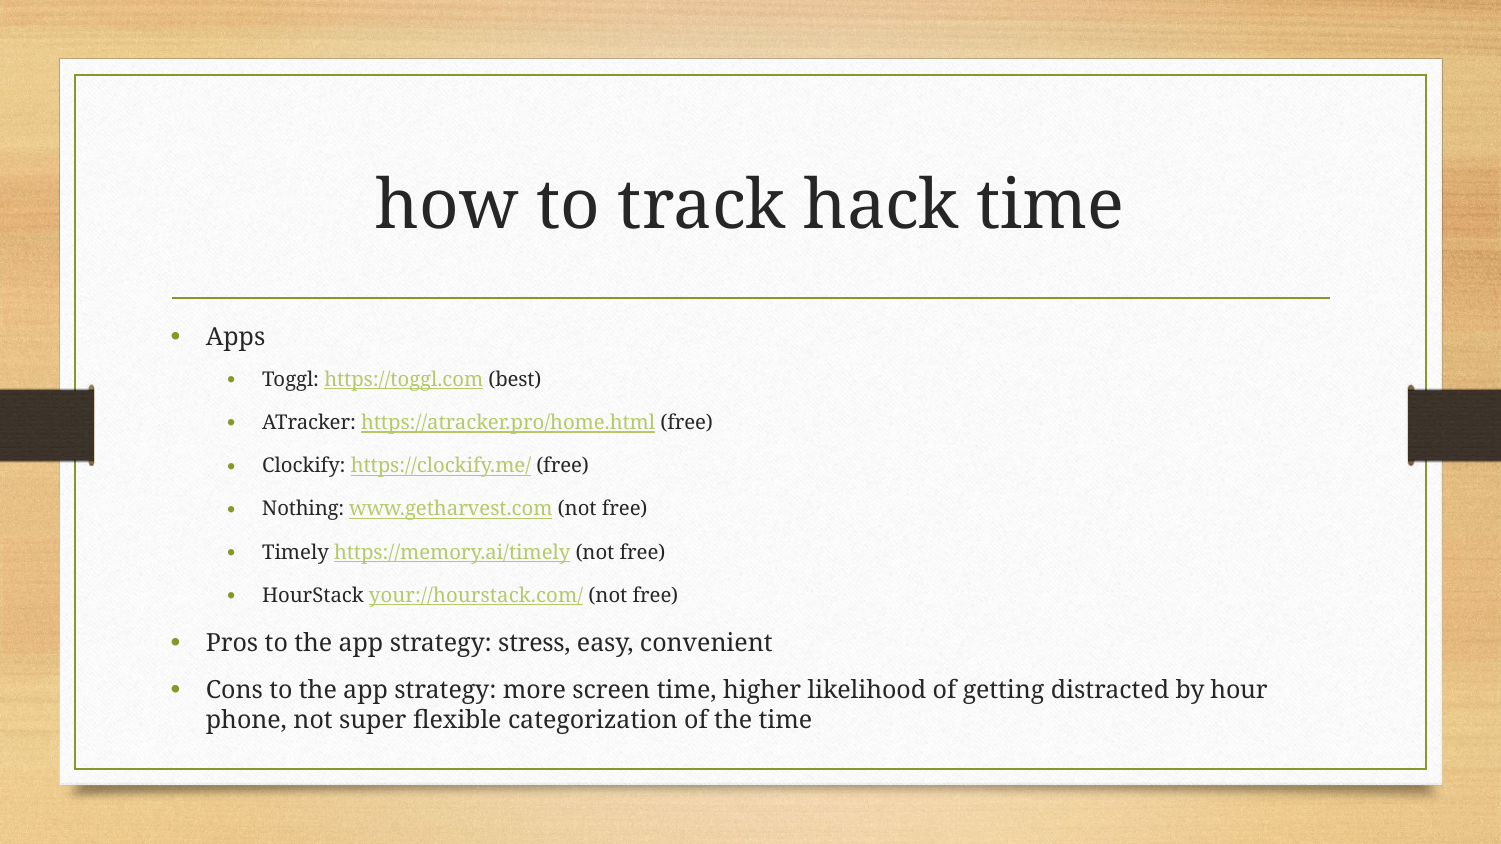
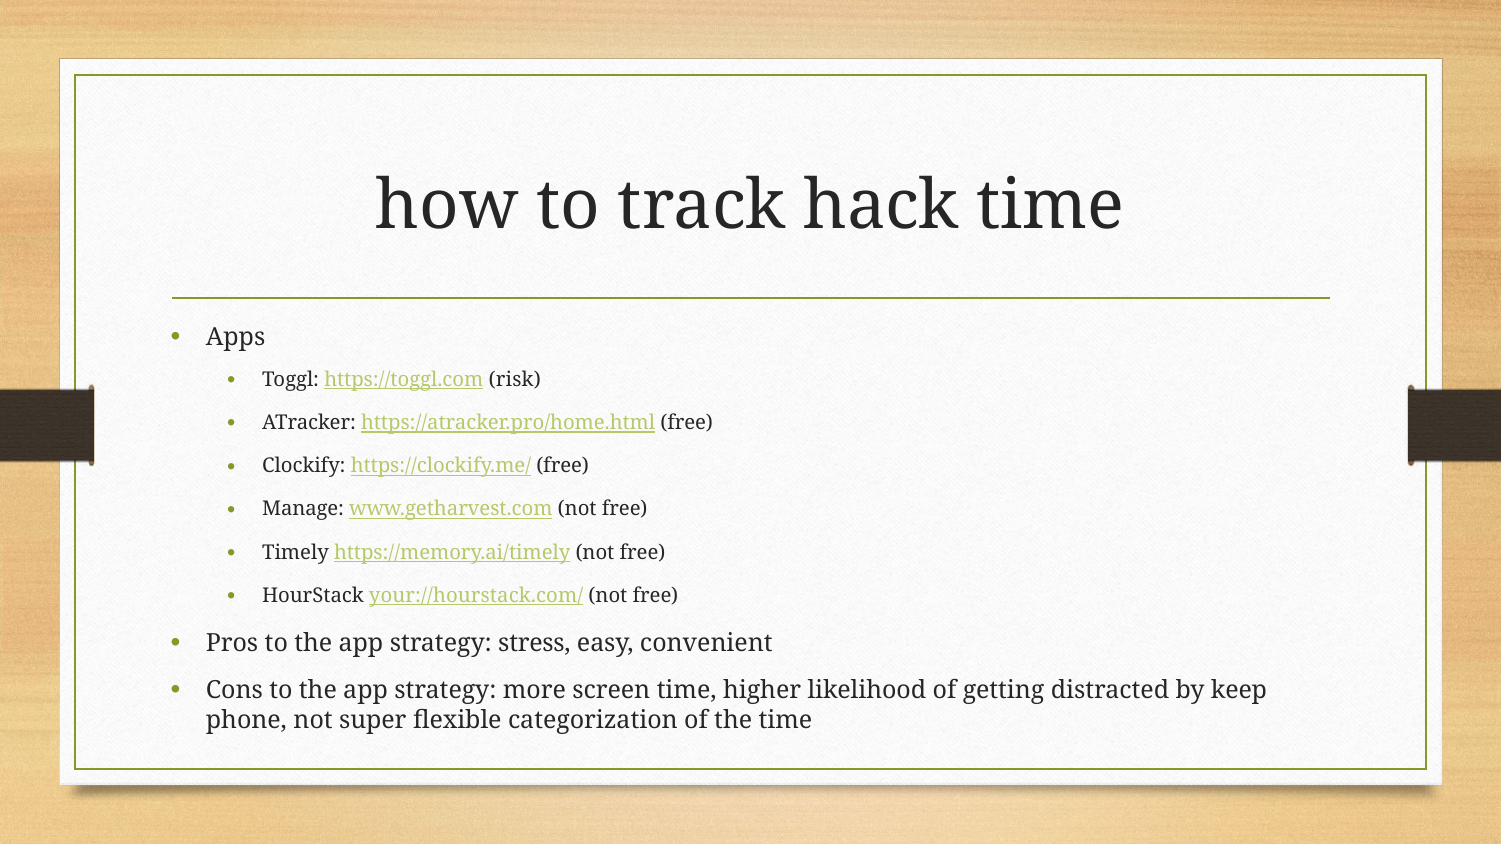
best: best -> risk
Nothing: Nothing -> Manage
hour: hour -> keep
